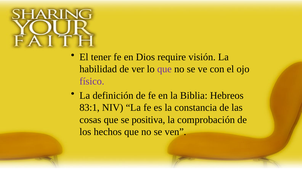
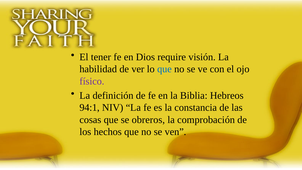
que at (164, 69) colour: purple -> blue
83:1: 83:1 -> 94:1
positiva: positiva -> obreros
